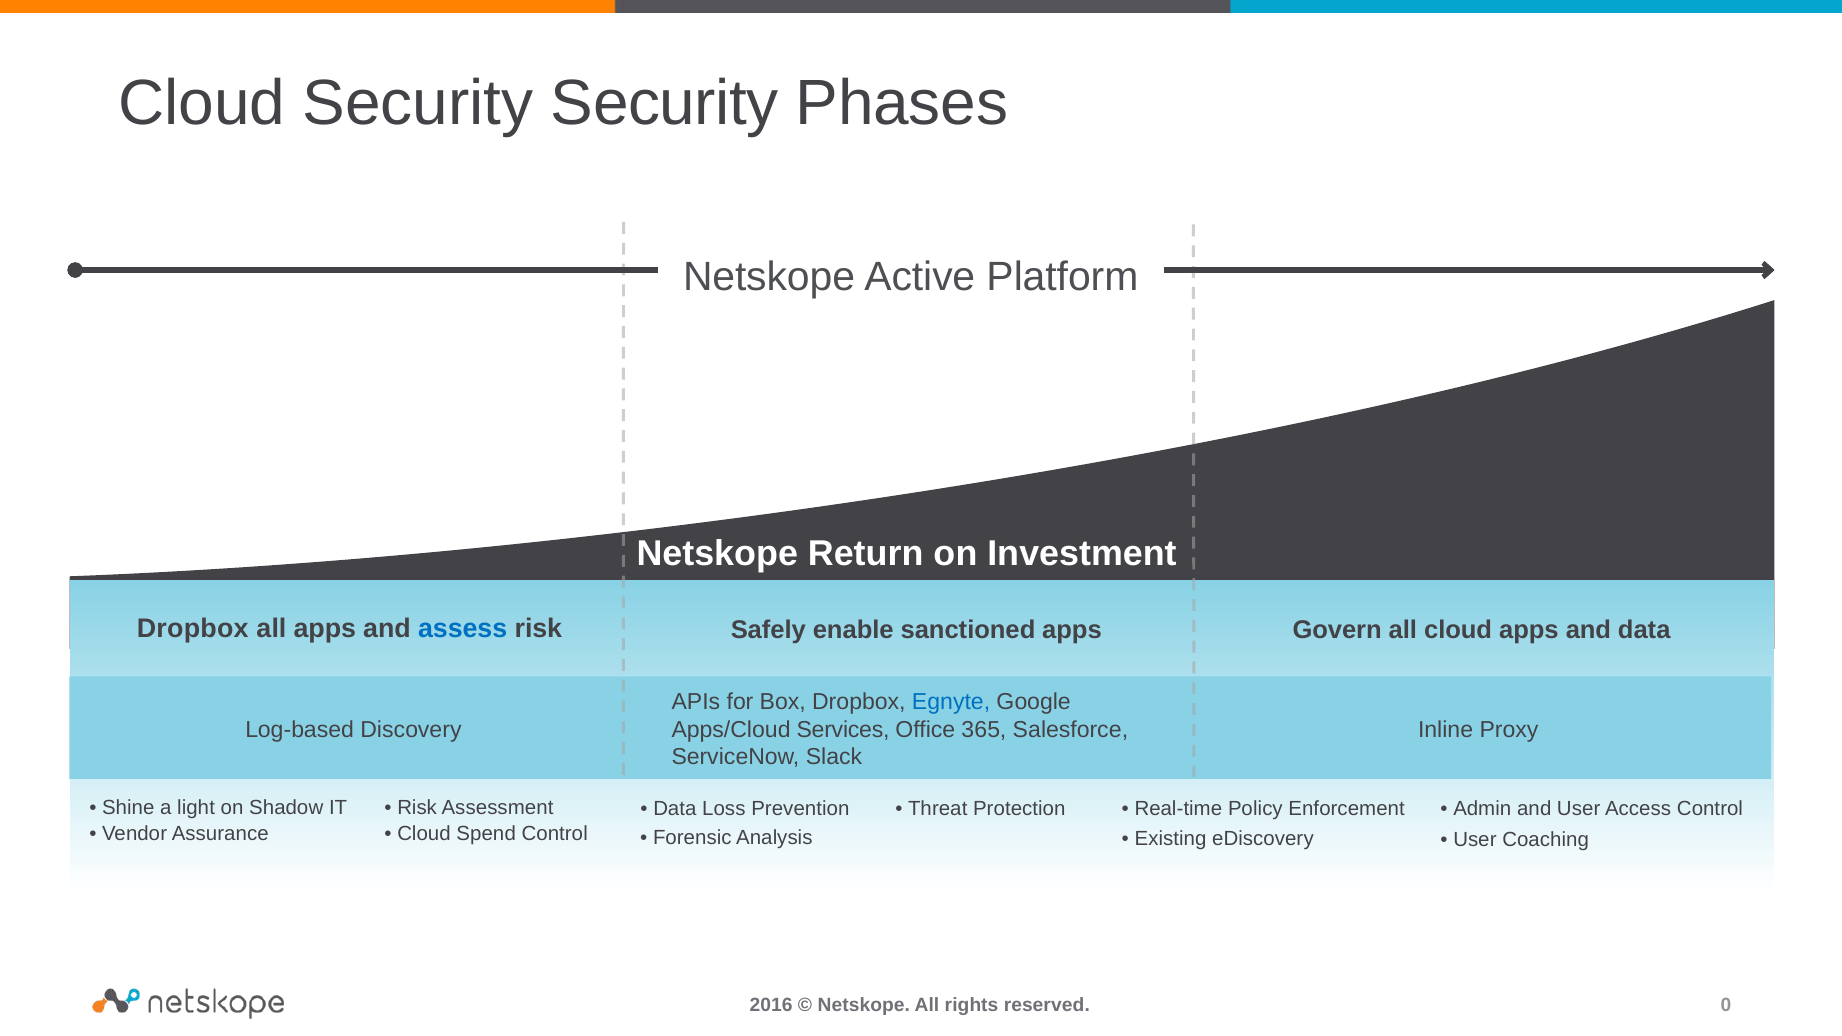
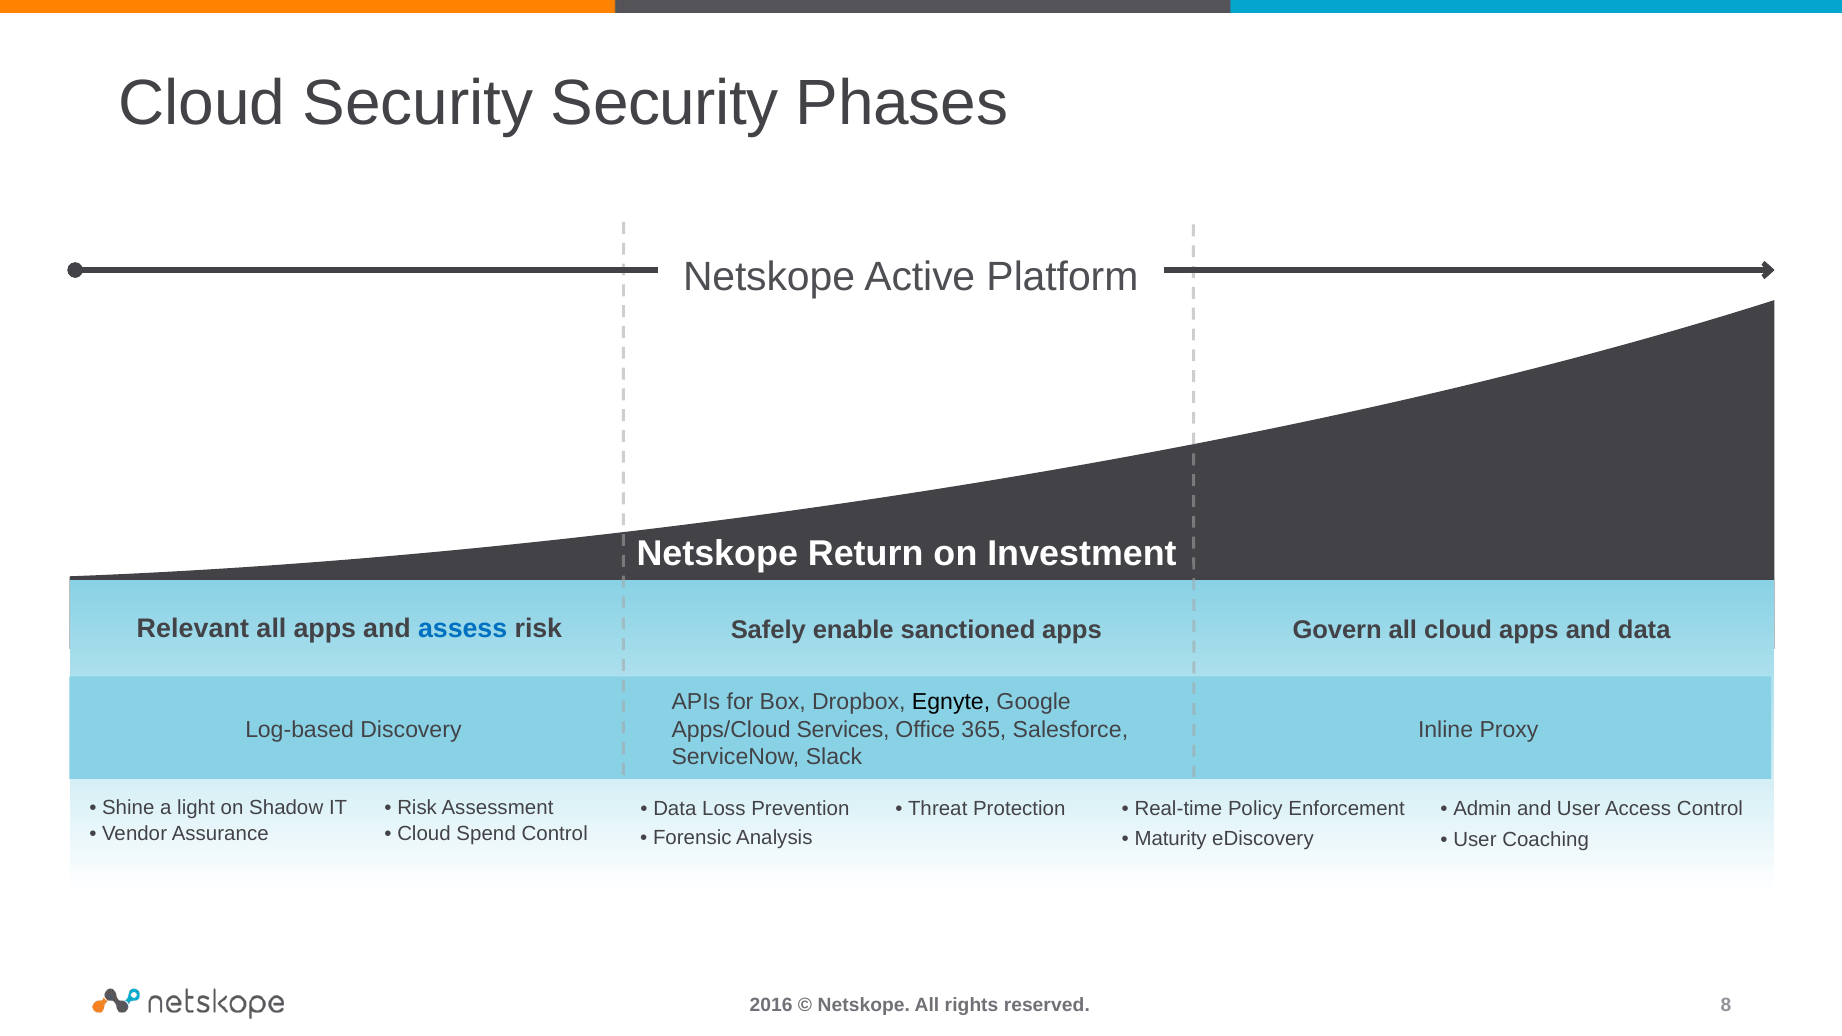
Dropbox at (193, 628): Dropbox -> Relevant
Egnyte colour: blue -> black
Existing: Existing -> Maturity
0: 0 -> 8
